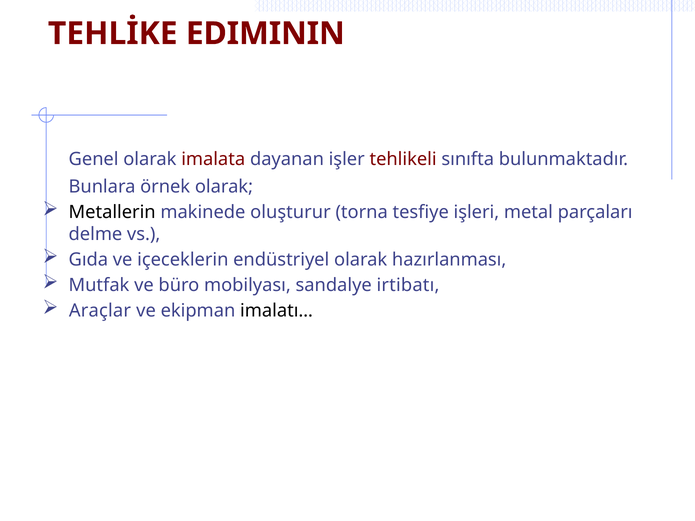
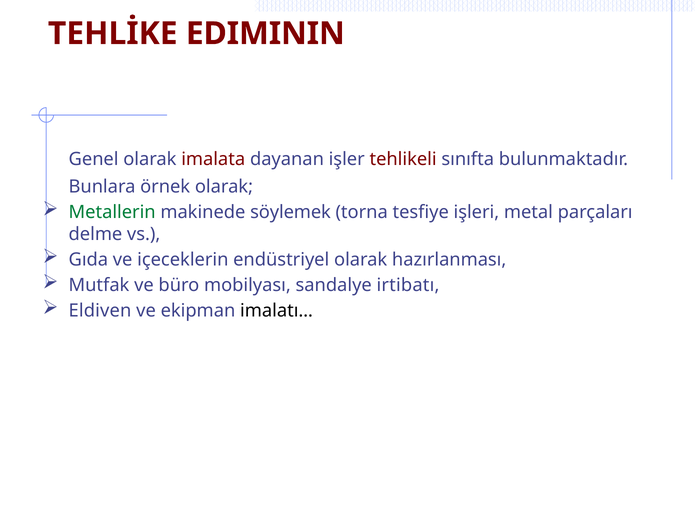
Metallerin colour: black -> green
oluşturur: oluşturur -> söylemek
Araçlar: Araçlar -> Eldiven
